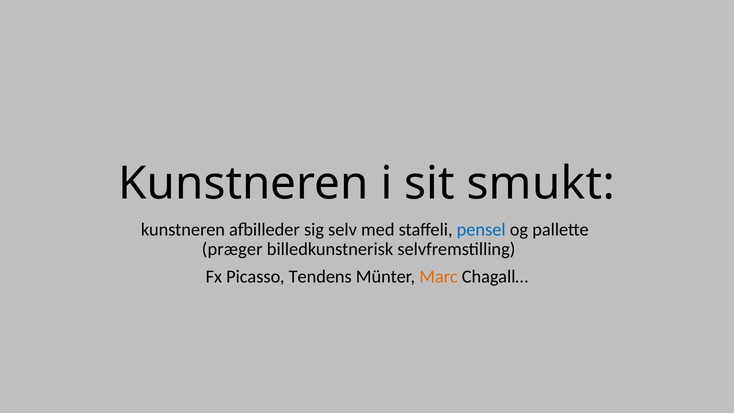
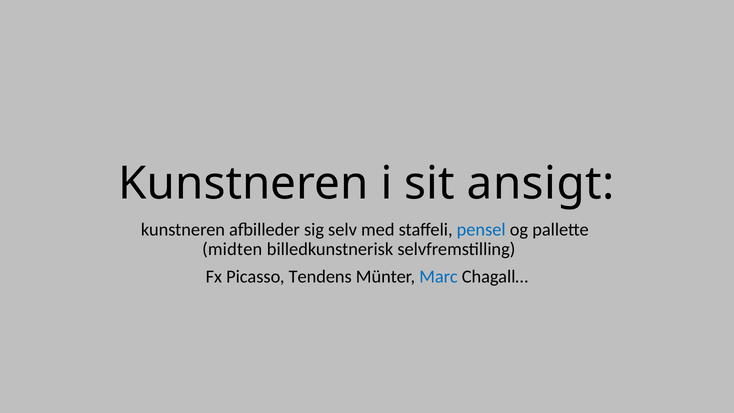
smukt: smukt -> ansigt
præger: præger -> midten
Marc colour: orange -> blue
